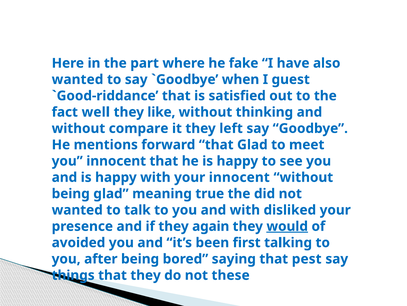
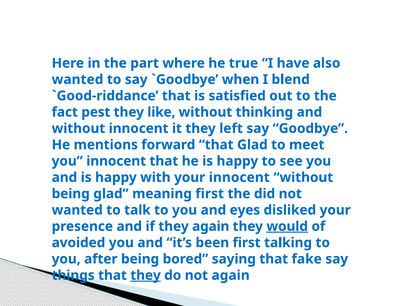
fake: fake -> true
guest: guest -> blend
well: well -> pest
without compare: compare -> innocent
meaning true: true -> first
and with: with -> eyes
pest: pest -> fake
they at (146, 275) underline: none -> present
not these: these -> again
